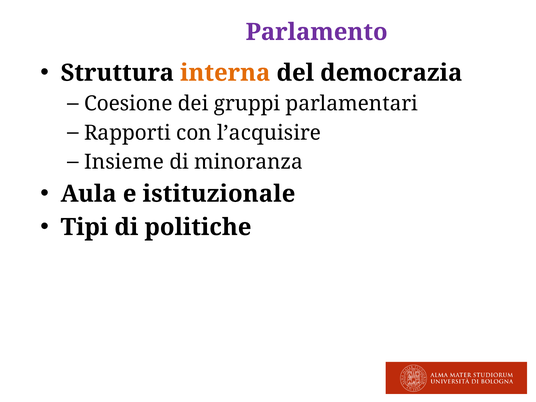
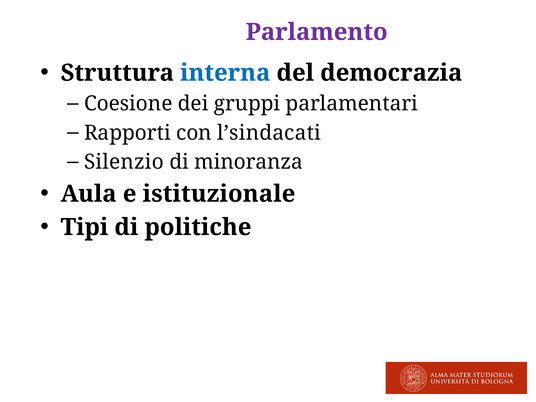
interna colour: orange -> blue
l’acquisire: l’acquisire -> l’sindacati
Insieme: Insieme -> Silenzio
